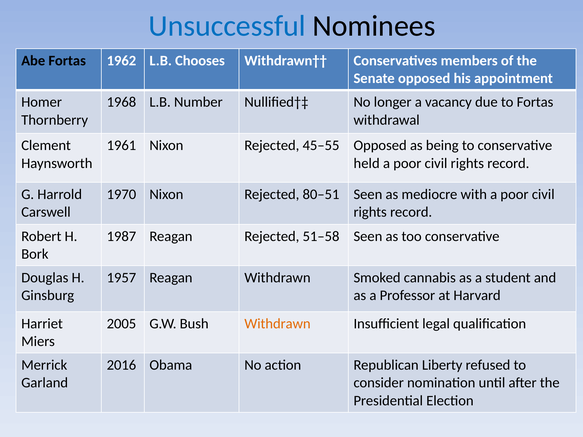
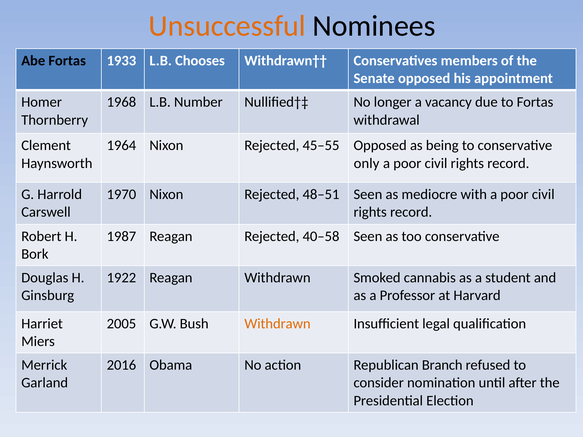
Unsuccessful colour: blue -> orange
1962: 1962 -> 1933
1961: 1961 -> 1964
held: held -> only
80–51: 80–51 -> 48–51
51–58: 51–58 -> 40–58
1957: 1957 -> 1922
Liberty: Liberty -> Branch
